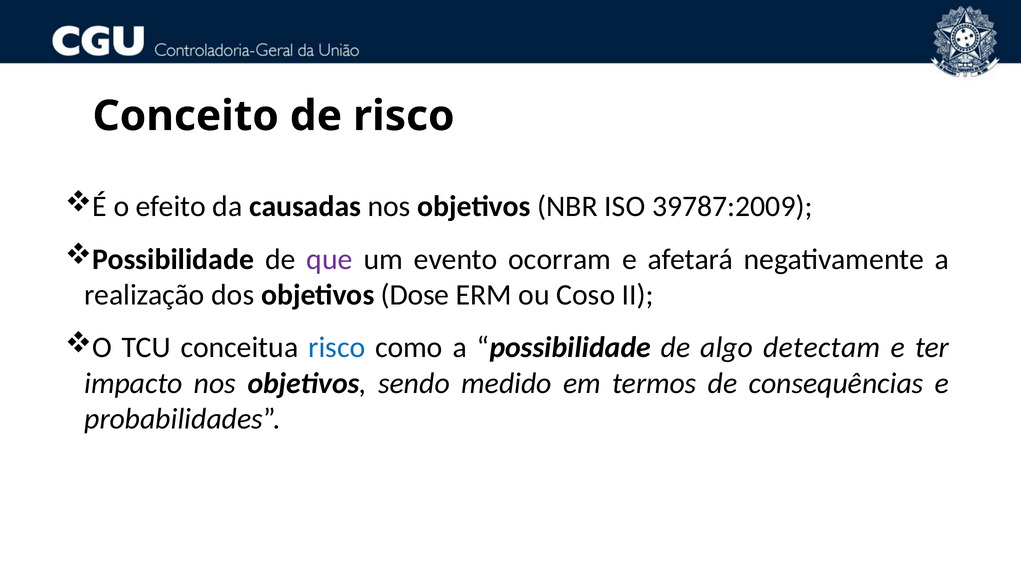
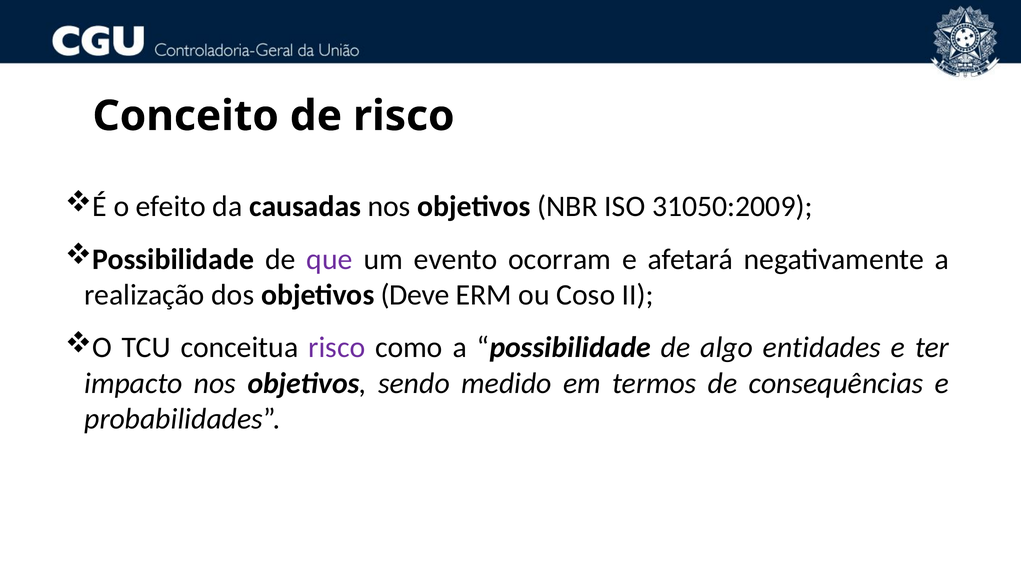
39787:2009: 39787:2009 -> 31050:2009
Dose: Dose -> Deve
risco at (337, 348) colour: blue -> purple
detectam: detectam -> entidades
